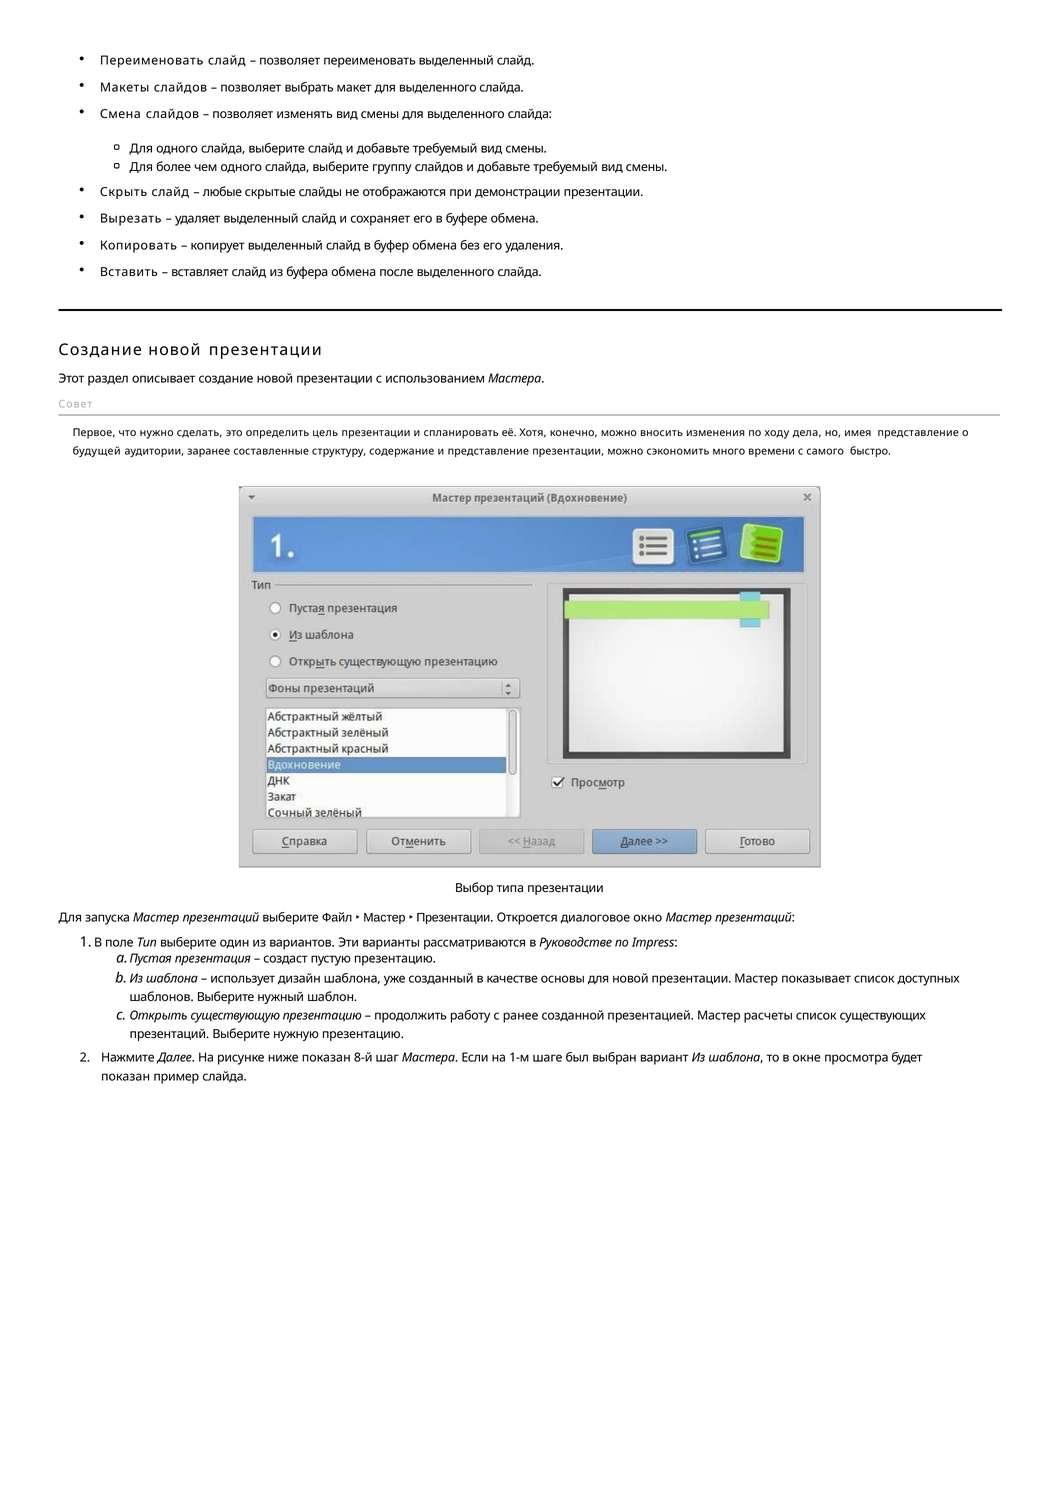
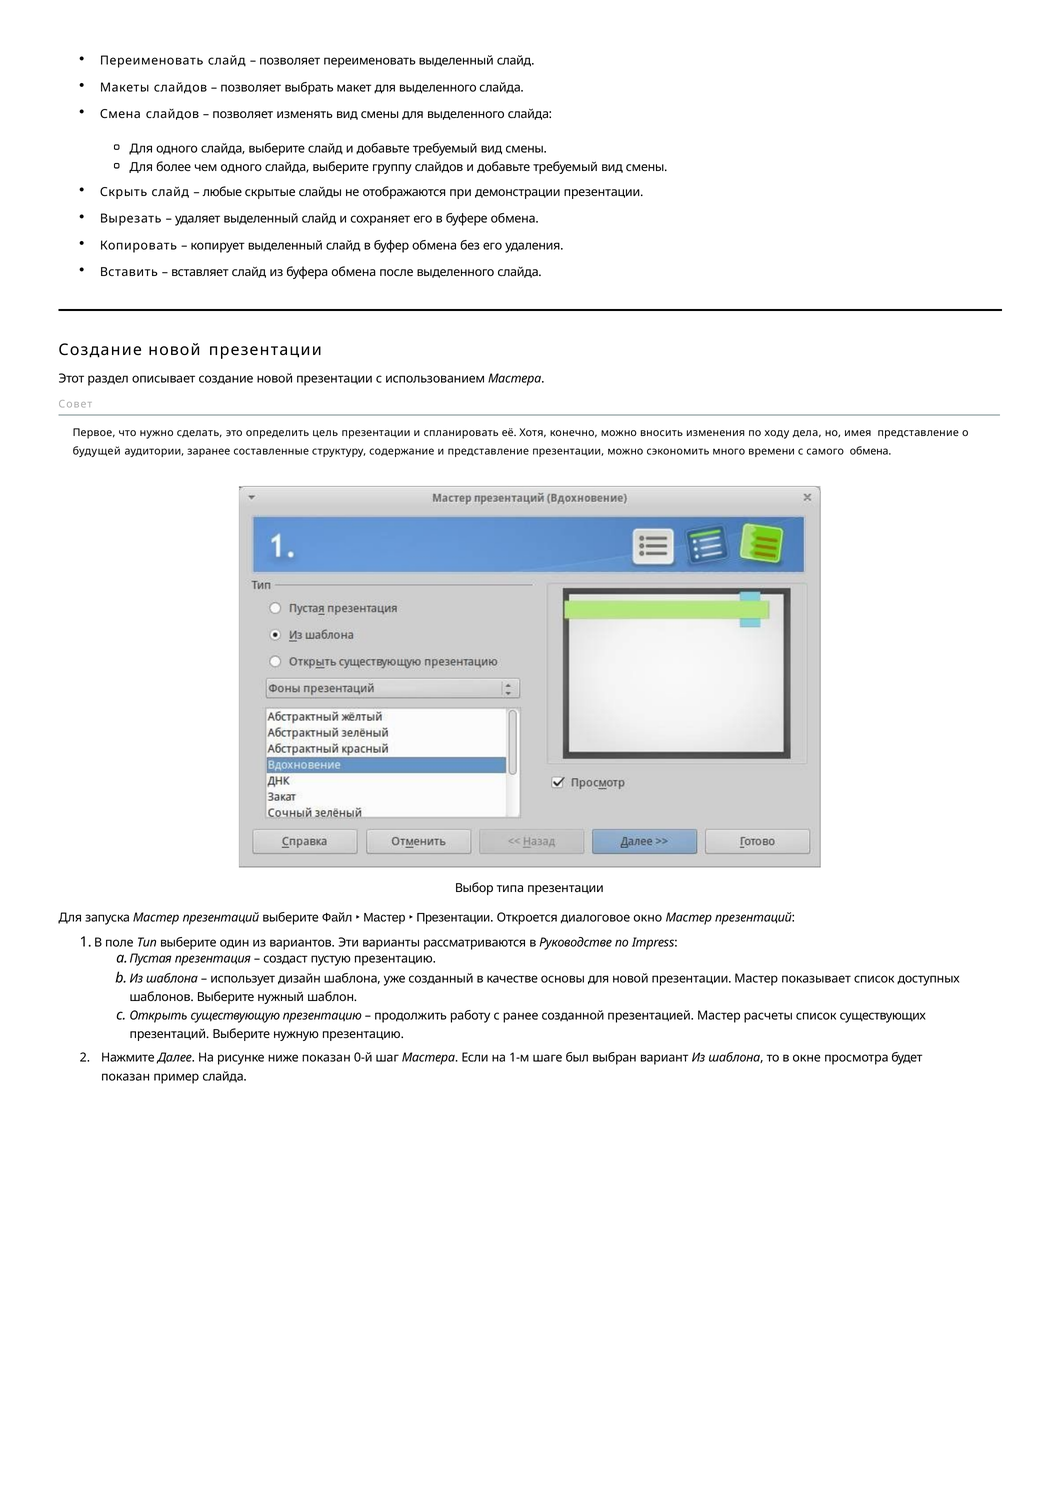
самого быстро: быстро -> обмена
8-й: 8-й -> 0-й
